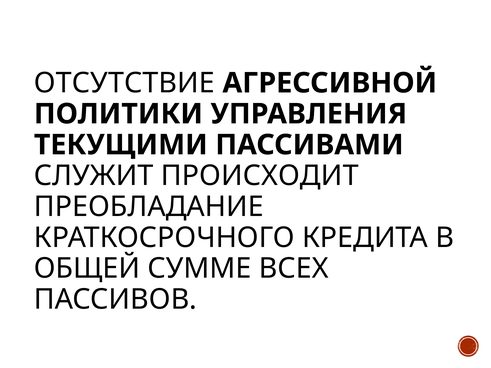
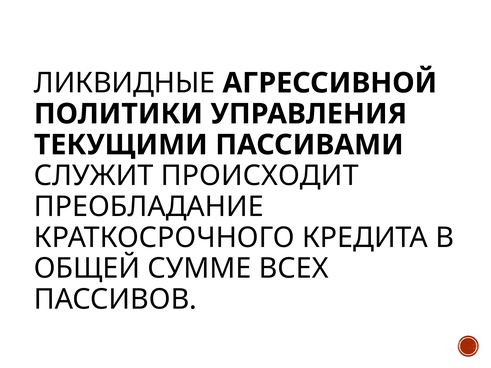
ОТСУТСТВИЕ: ОТСУТСТВИЕ -> ЛИКВИДНЫЕ
